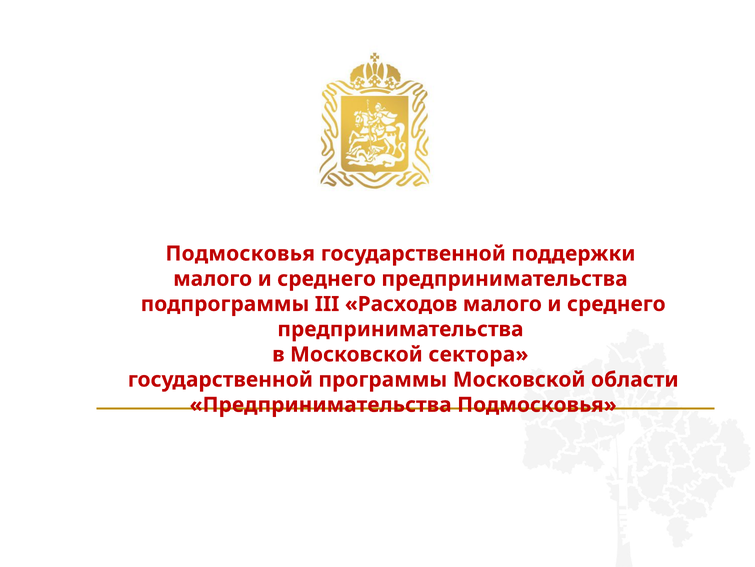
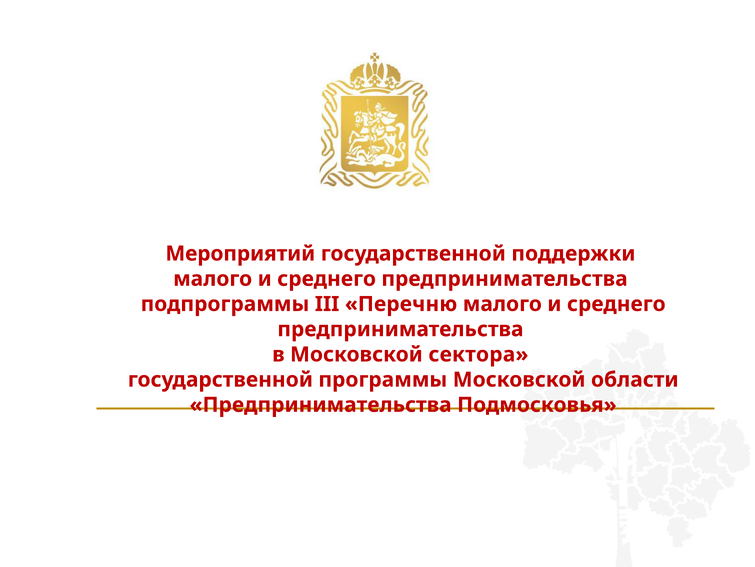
Подмосковья at (240, 253): Подмосковья -> Мероприятий
Расходов: Расходов -> Перечню
